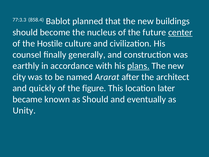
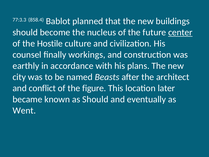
generally: generally -> workings
plans underline: present -> none
Ararat: Ararat -> Beasts
quickly: quickly -> conflict
Unity: Unity -> Went
